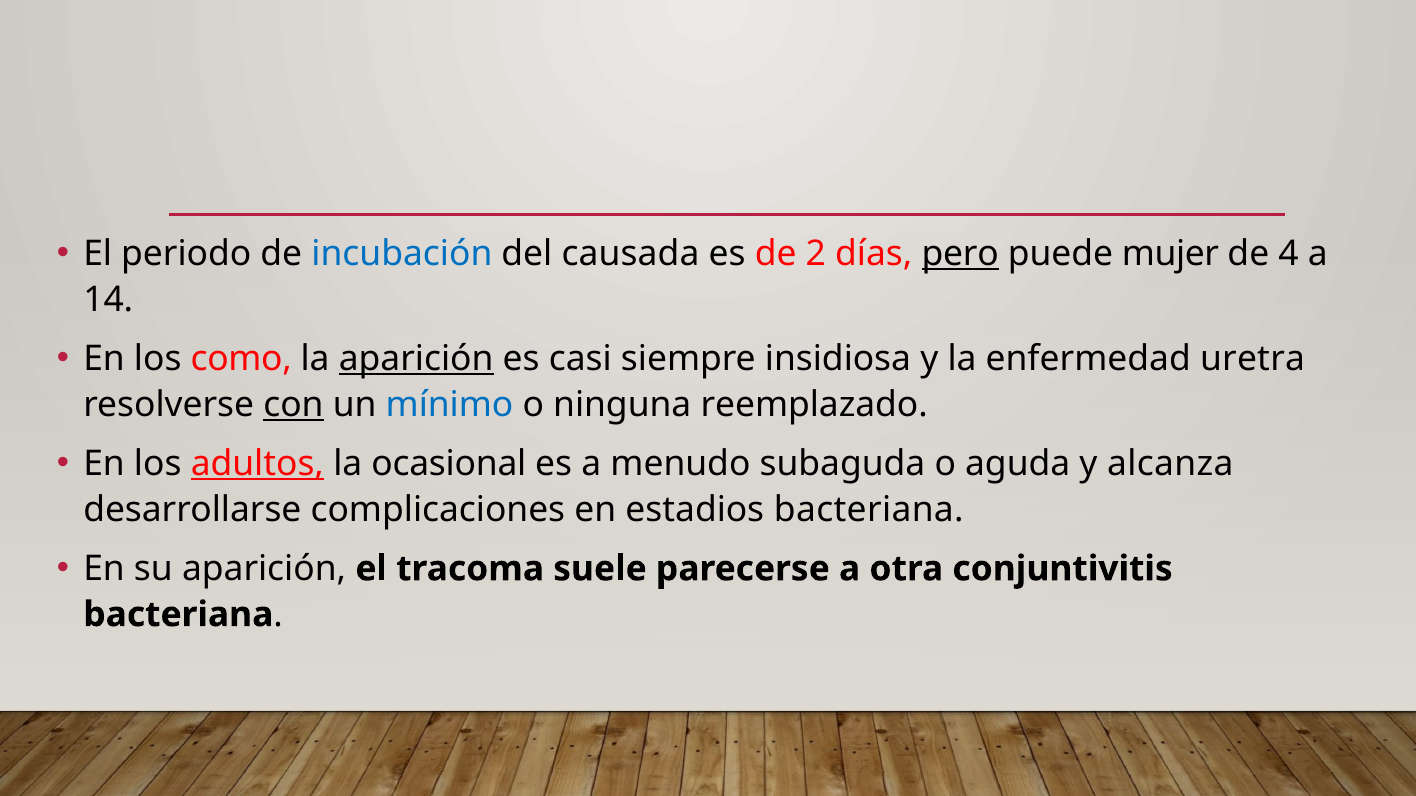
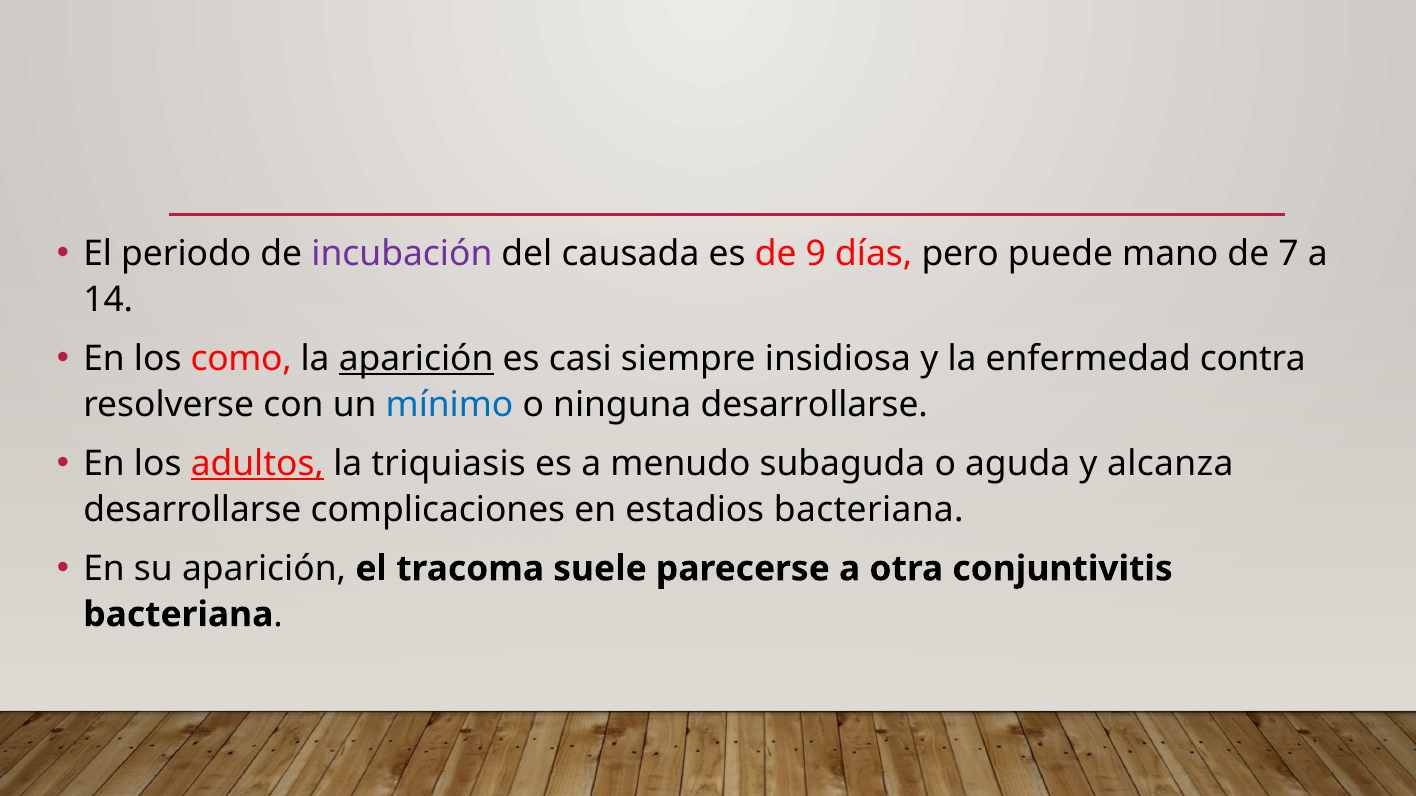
incubación colour: blue -> purple
2: 2 -> 9
pero underline: present -> none
mujer: mujer -> mano
4: 4 -> 7
uretra: uretra -> contra
con underline: present -> none
ninguna reemplazado: reemplazado -> desarrollarse
ocasional: ocasional -> triquiasis
